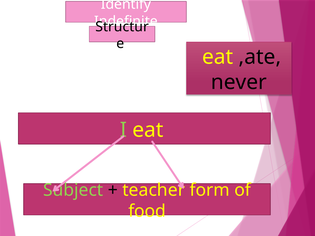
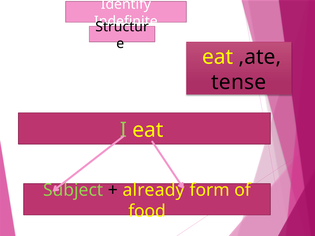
never: never -> tense
teacher: teacher -> already
